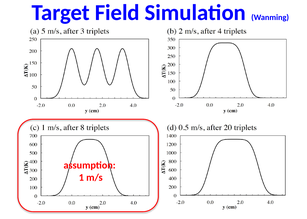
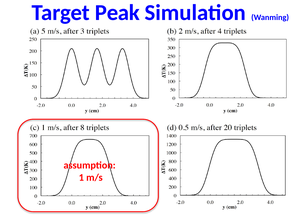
Field: Field -> Peak
